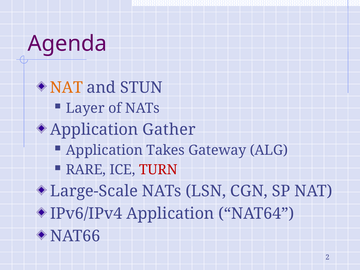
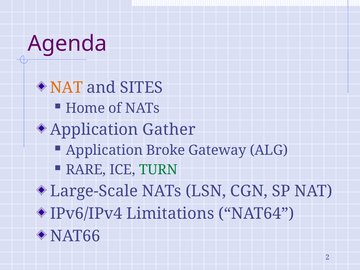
STUN: STUN -> SITES
Layer: Layer -> Home
Takes: Takes -> Broke
TURN colour: red -> green
IPv6/IPv4 Application: Application -> Limitations
